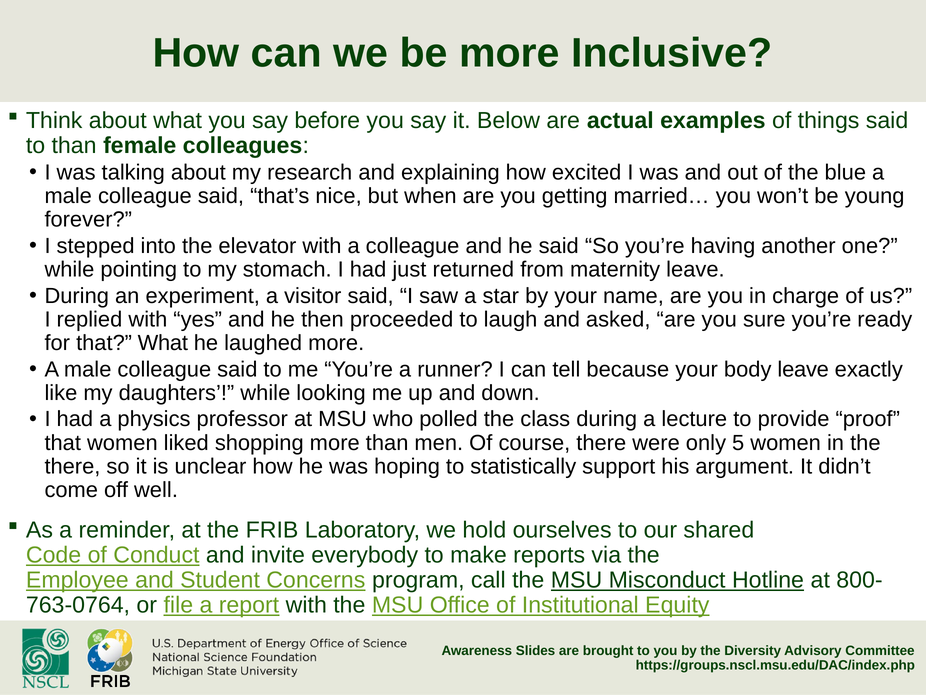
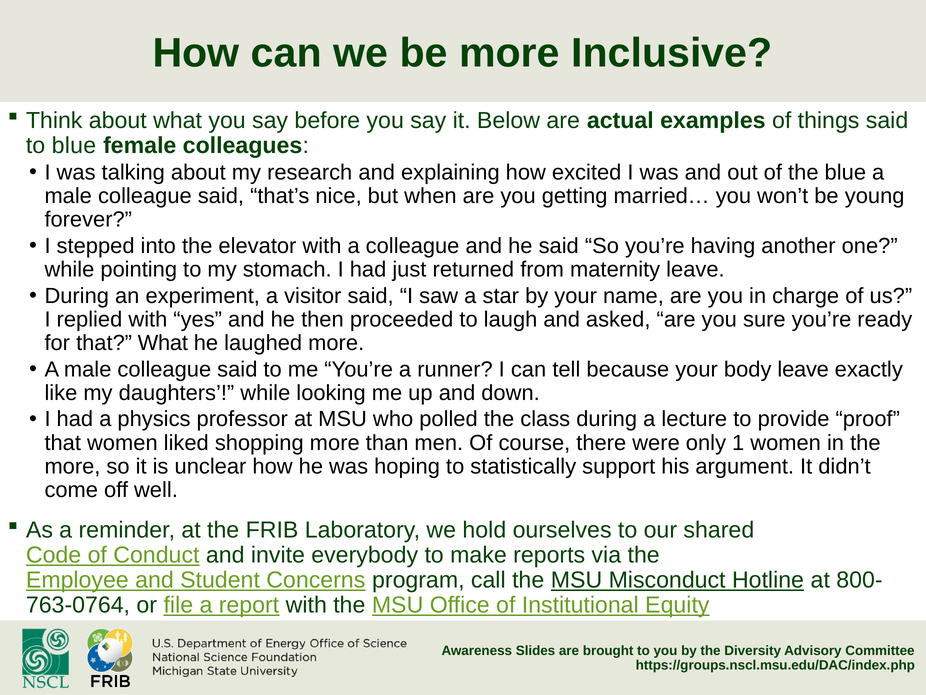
to than: than -> blue
5: 5 -> 1
there at (72, 466): there -> more
